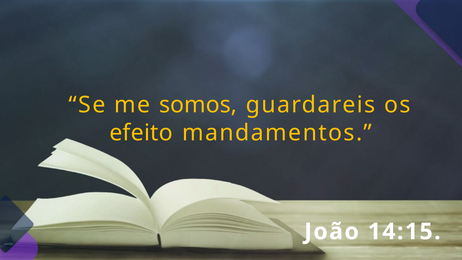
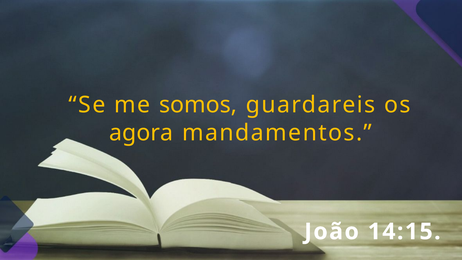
efeito: efeito -> agora
